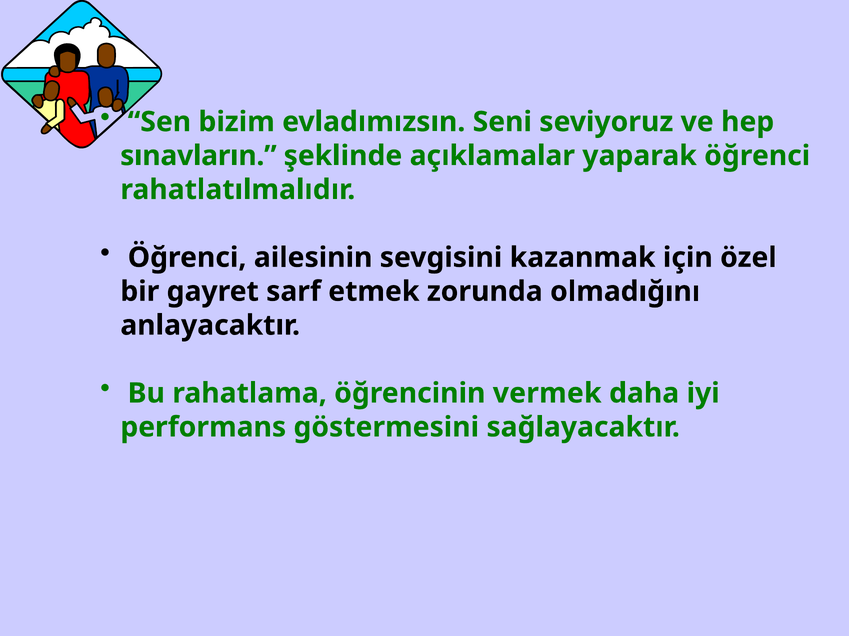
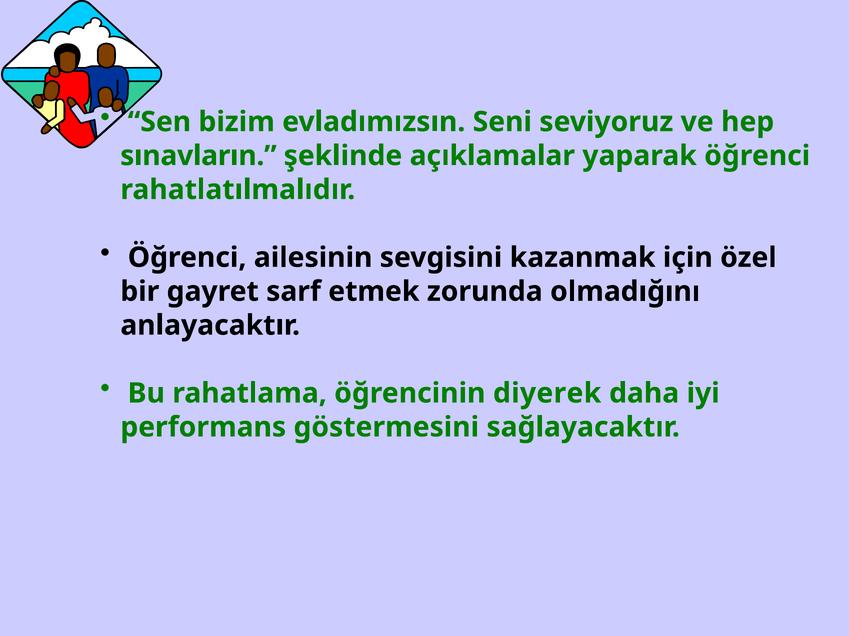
vermek: vermek -> diyerek
